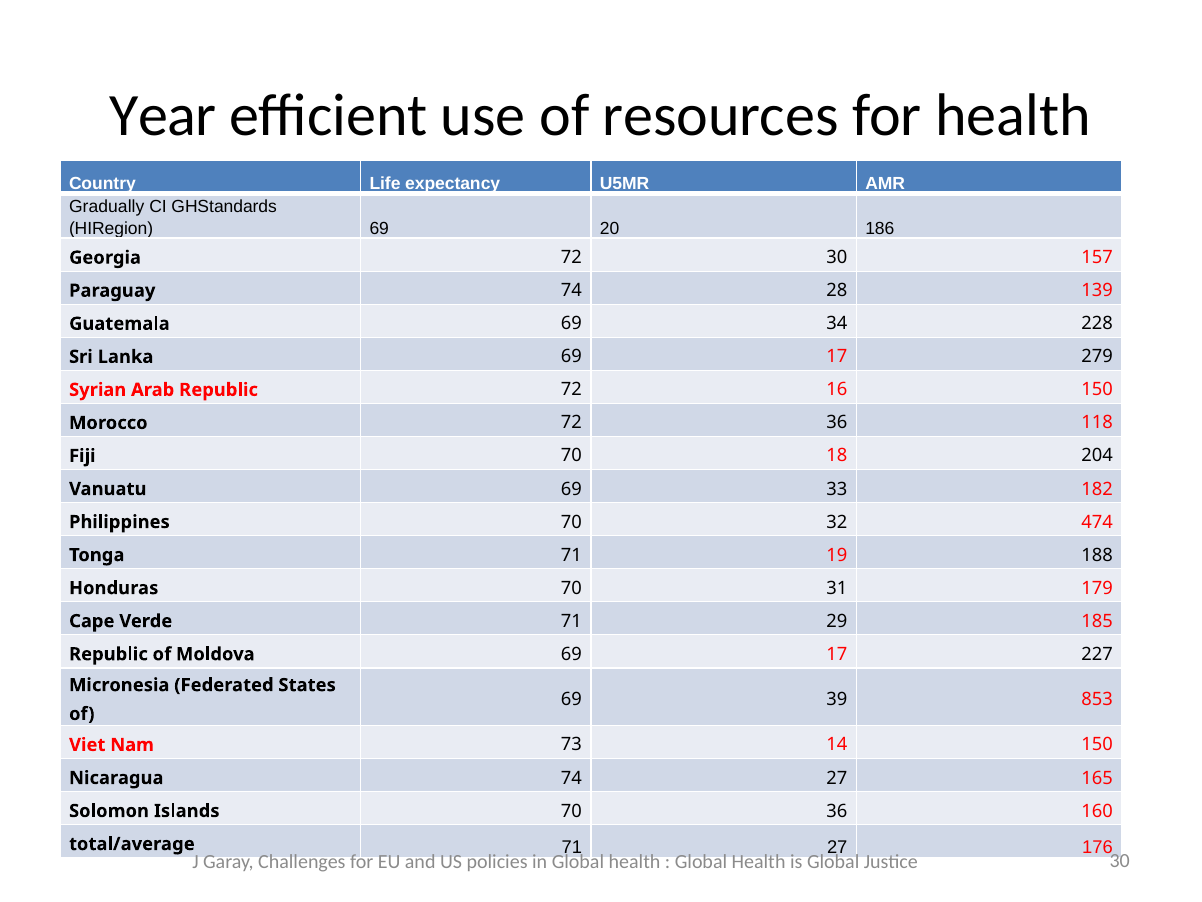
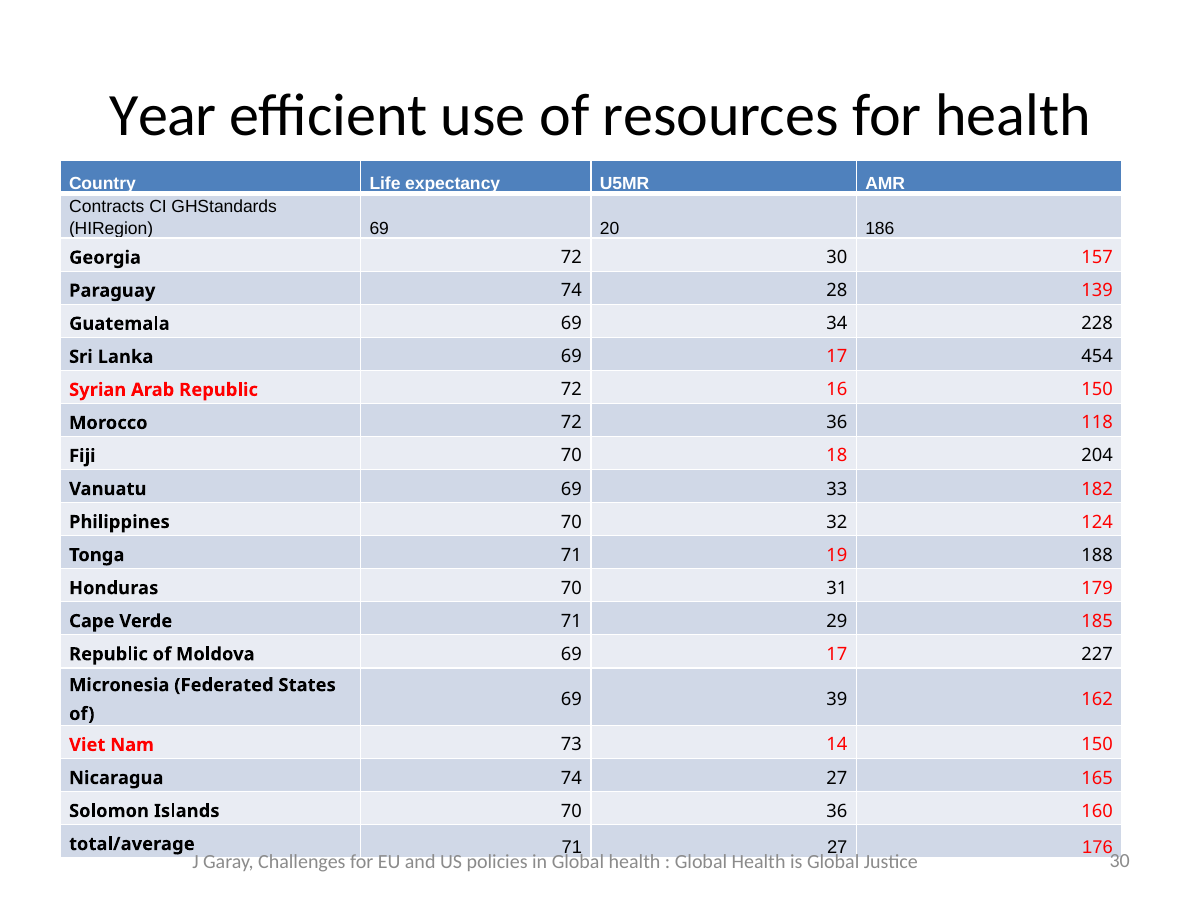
Gradually: Gradually -> Contracts
279: 279 -> 454
474: 474 -> 124
853: 853 -> 162
